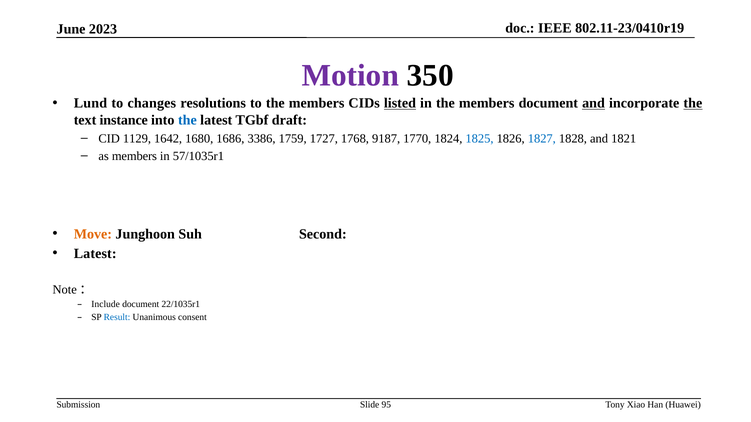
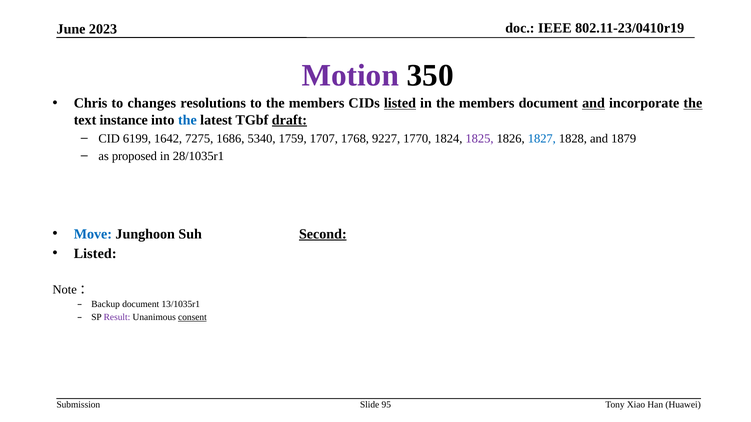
Lund: Lund -> Chris
draft underline: none -> present
1129: 1129 -> 6199
1680: 1680 -> 7275
3386: 3386 -> 5340
1727: 1727 -> 1707
9187: 9187 -> 9227
1825 colour: blue -> purple
1821: 1821 -> 1879
as members: members -> proposed
57/1035r1: 57/1035r1 -> 28/1035r1
Move colour: orange -> blue
Second underline: none -> present
Latest at (95, 254): Latest -> Listed
Include: Include -> Backup
22/1035r1: 22/1035r1 -> 13/1035r1
Result colour: blue -> purple
consent underline: none -> present
